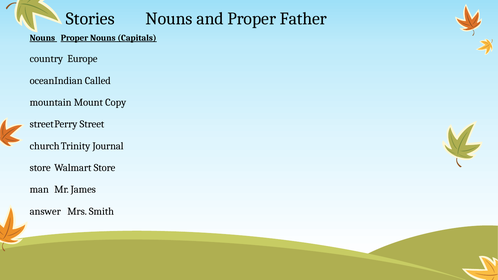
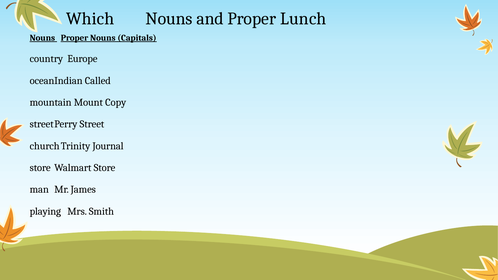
Stories: Stories -> Which
Father: Father -> Lunch
answer: answer -> playing
